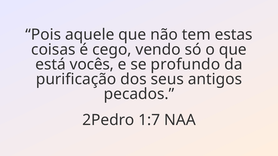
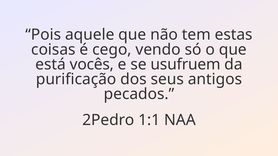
profundo: profundo -> usufruem
1:7: 1:7 -> 1:1
